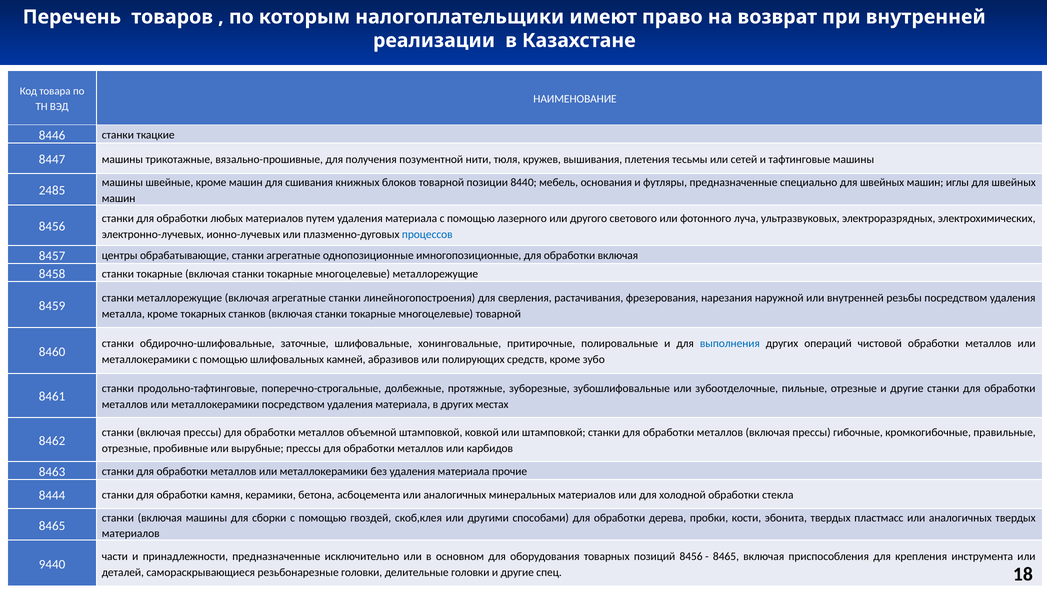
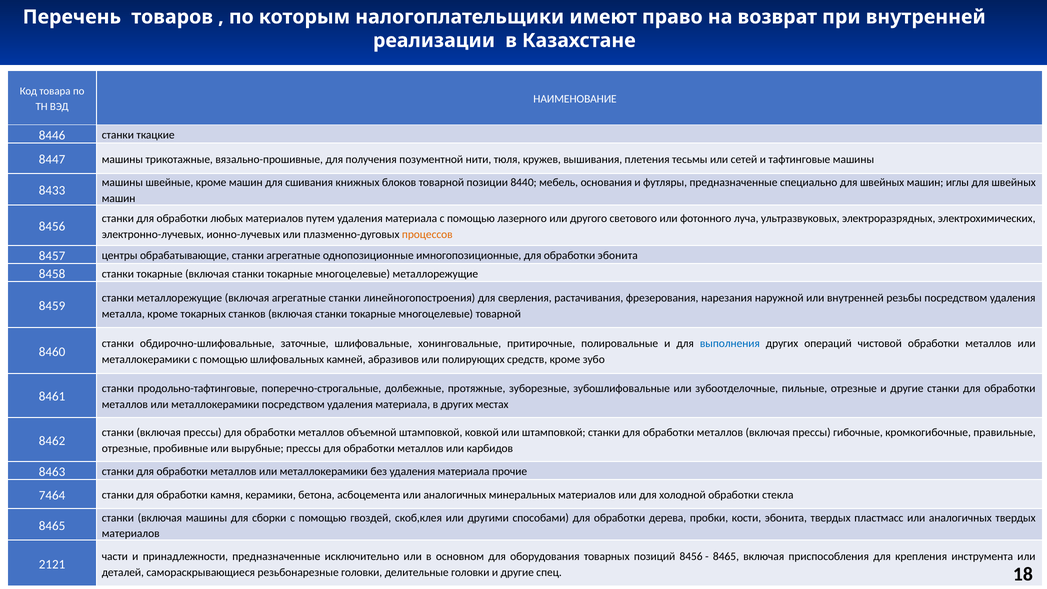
2485: 2485 -> 8433
процессов colour: blue -> orange
обработки включая: включая -> эбонита
8444: 8444 -> 7464
9440: 9440 -> 2121
